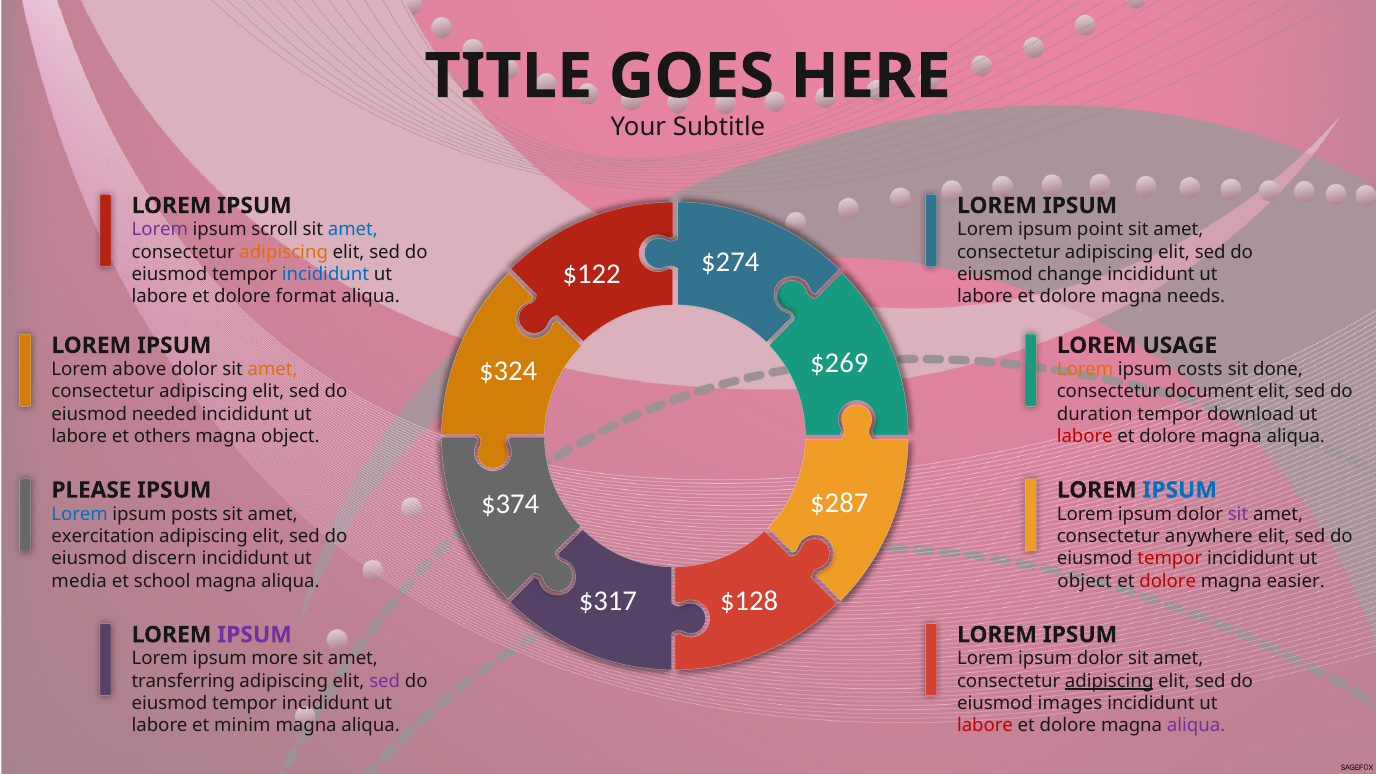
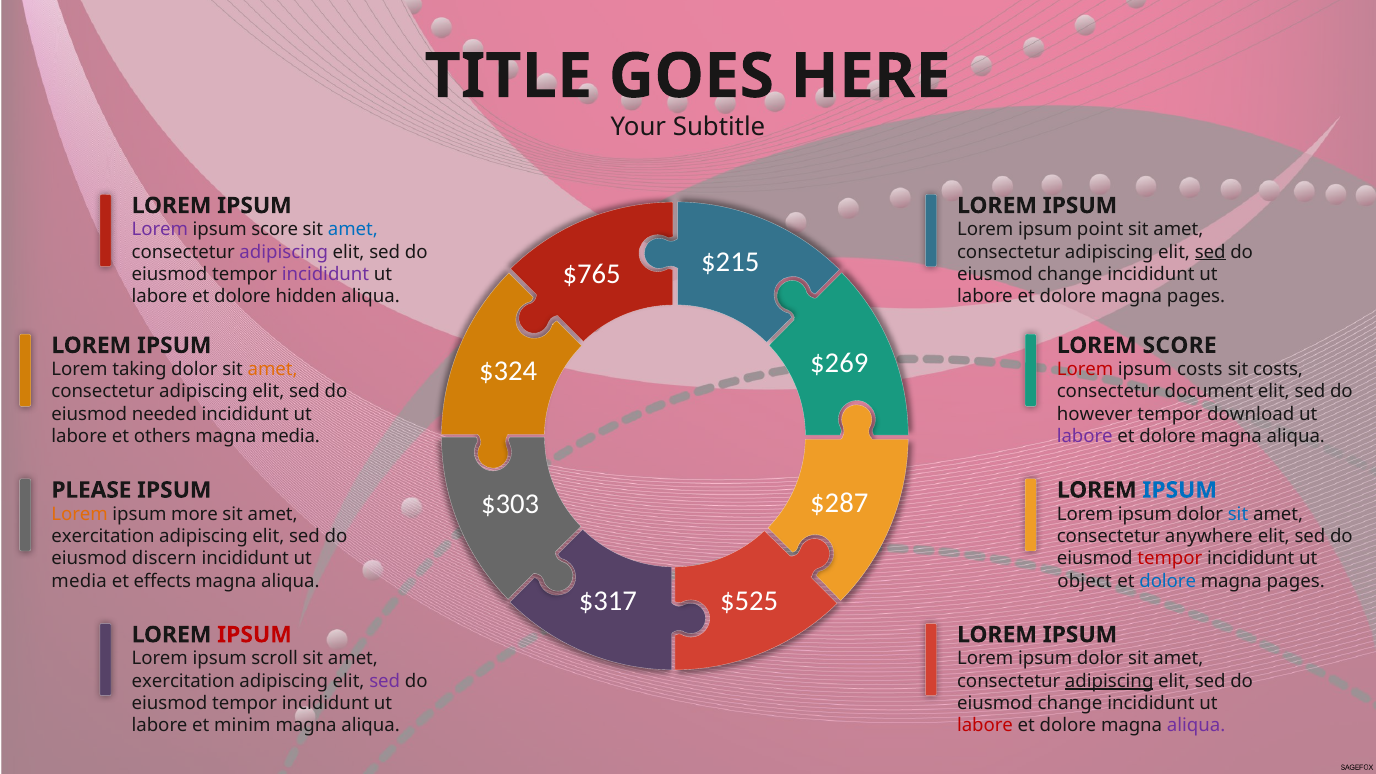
ipsum scroll: scroll -> score
adipiscing at (284, 252) colour: orange -> purple
sed at (1210, 252) underline: none -> present
$274: $274 -> $215
$122: $122 -> $765
incididunt at (326, 274) colour: blue -> purple
format: format -> hidden
needs at (1196, 297): needs -> pages
LOREM USAGE: USAGE -> SCORE
above: above -> taking
Lorem at (1085, 369) colour: orange -> red
sit done: done -> costs
duration: duration -> however
magna object: object -> media
labore at (1085, 437) colour: red -> purple
$374: $374 -> $303
Lorem at (80, 514) colour: blue -> orange
posts: posts -> more
sit at (1238, 514) colour: purple -> blue
school: school -> effects
dolore at (1168, 581) colour: red -> blue
easier at (1296, 581): easier -> pages
$128: $128 -> $525
IPSUM at (255, 635) colour: purple -> red
more: more -> scroll
transferring at (183, 681): transferring -> exercitation
images at (1070, 703): images -> change
